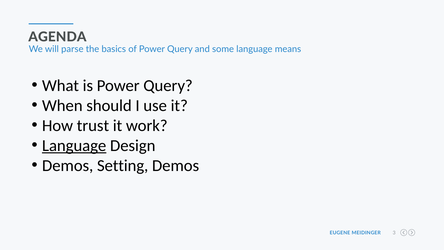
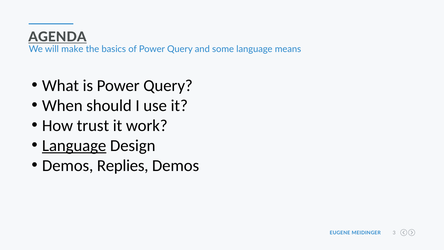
AGENDA underline: none -> present
parse: parse -> make
Setting: Setting -> Replies
